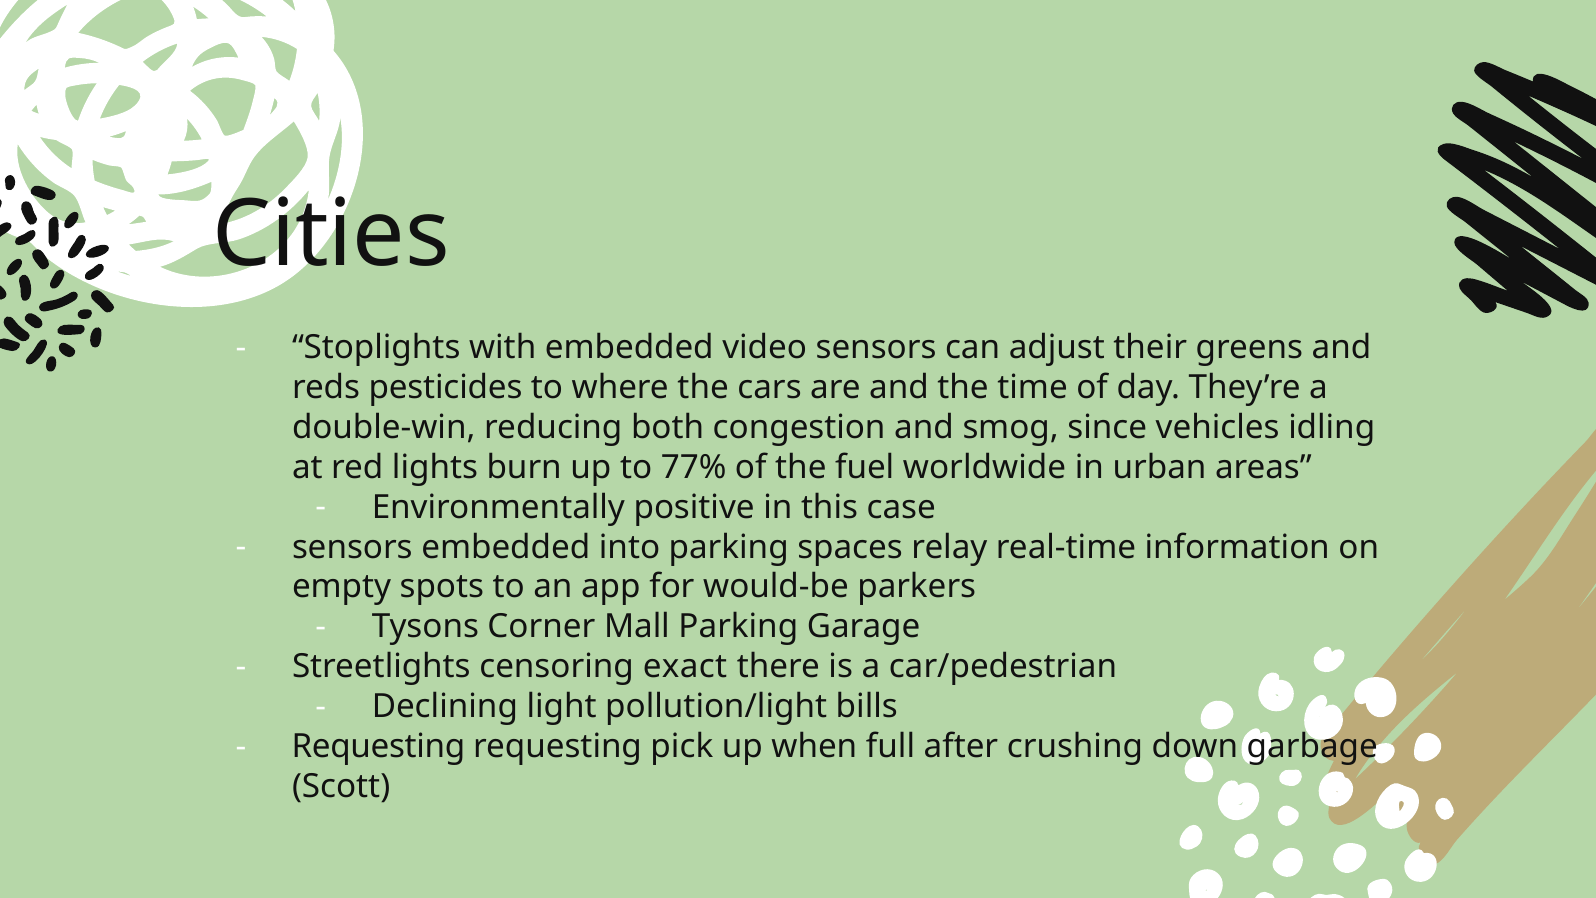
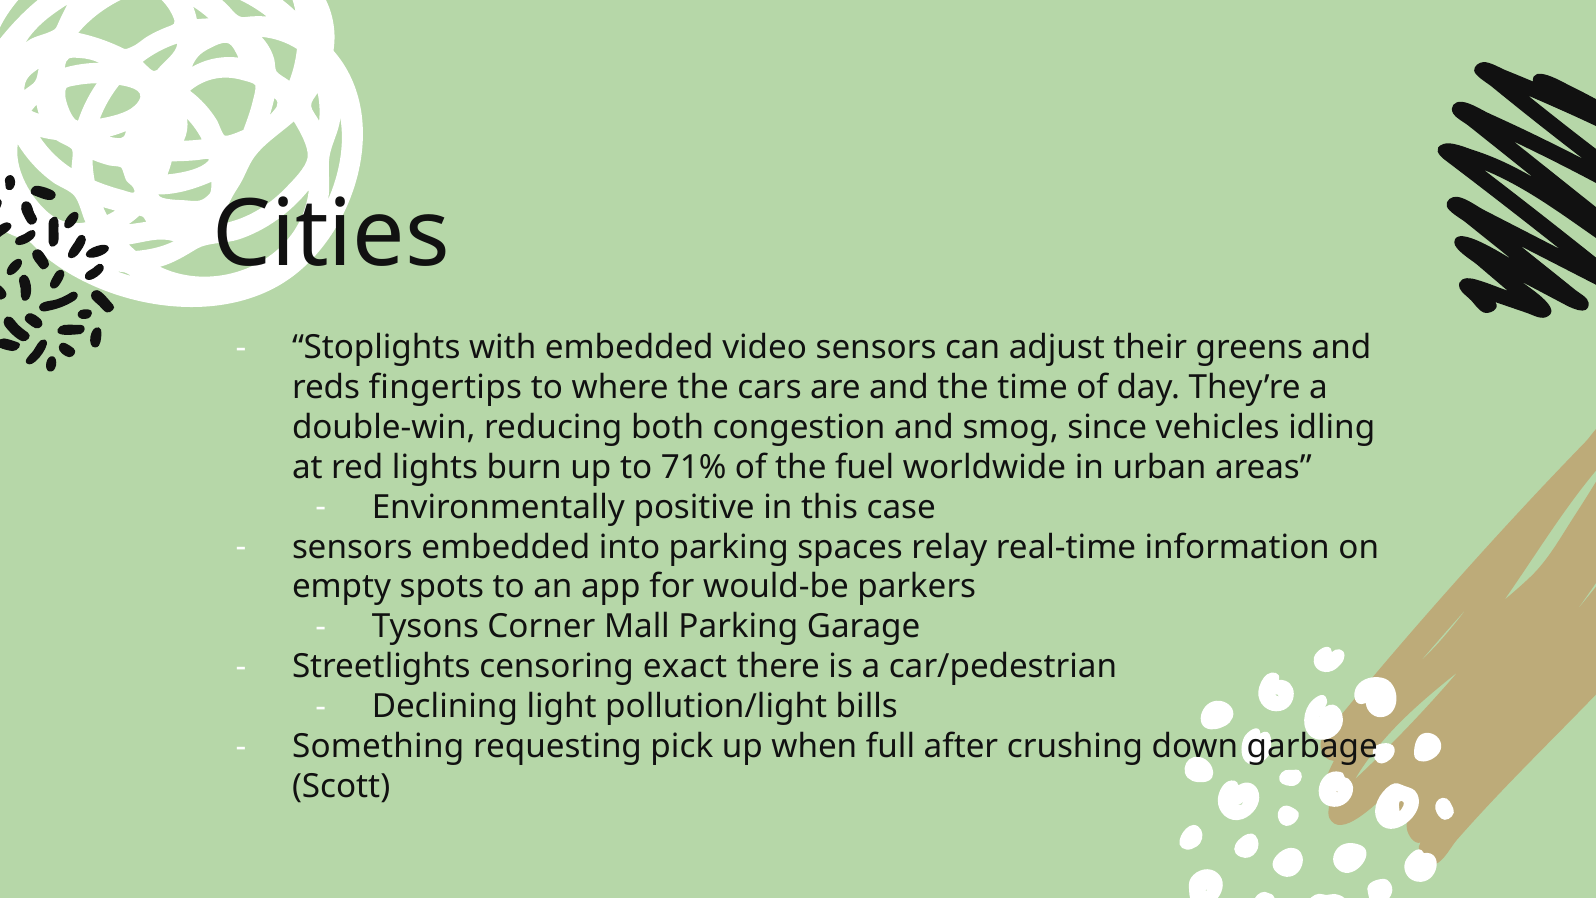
pesticides: pesticides -> fingertips
77%: 77% -> 71%
Requesting at (378, 746): Requesting -> Something
